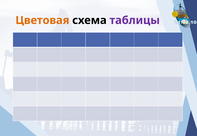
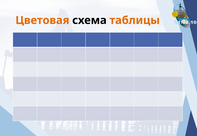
таблицы colour: purple -> orange
